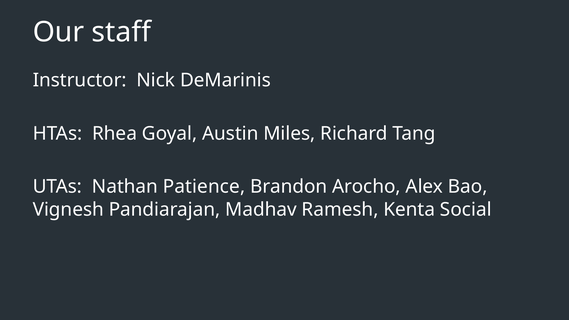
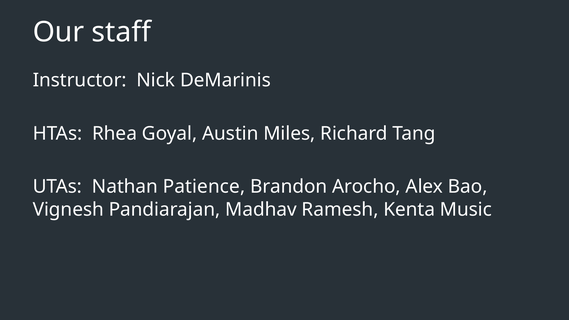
Social: Social -> Music
